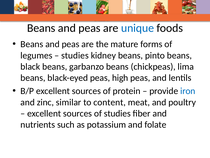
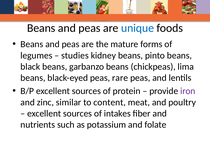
high: high -> rare
iron colour: blue -> purple
of studies: studies -> intakes
